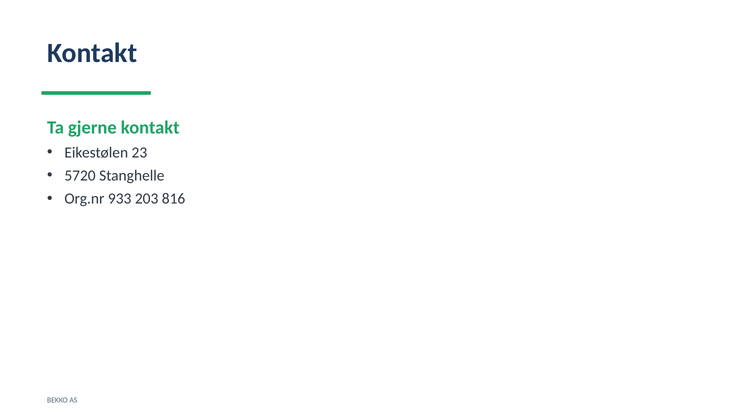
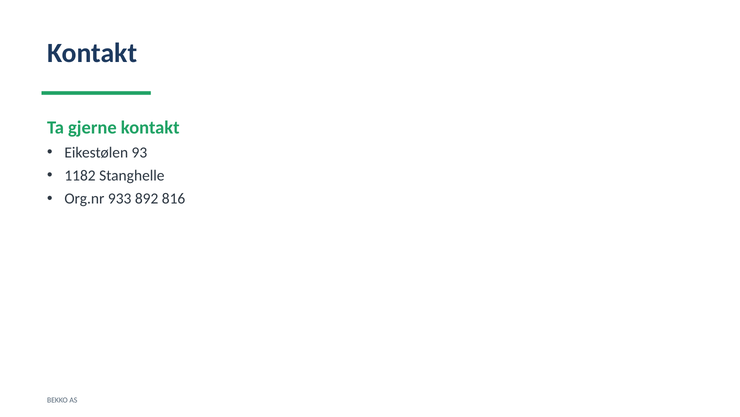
23: 23 -> 93
5720: 5720 -> 1182
203: 203 -> 892
